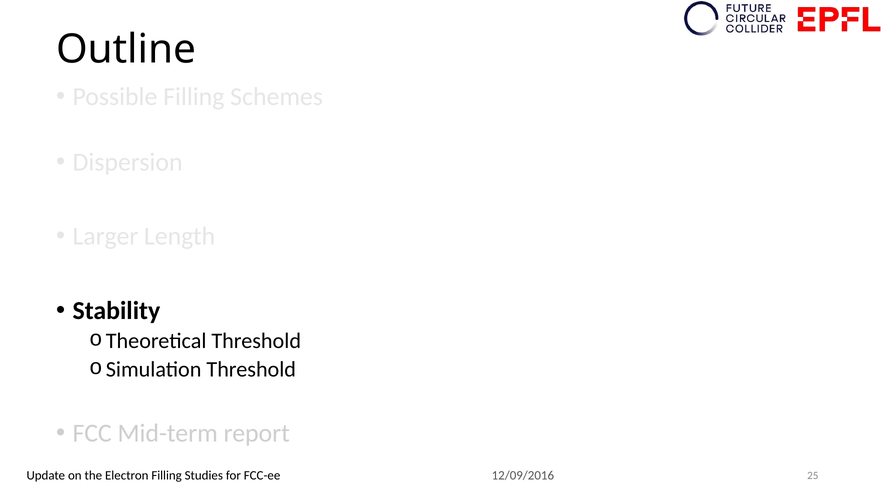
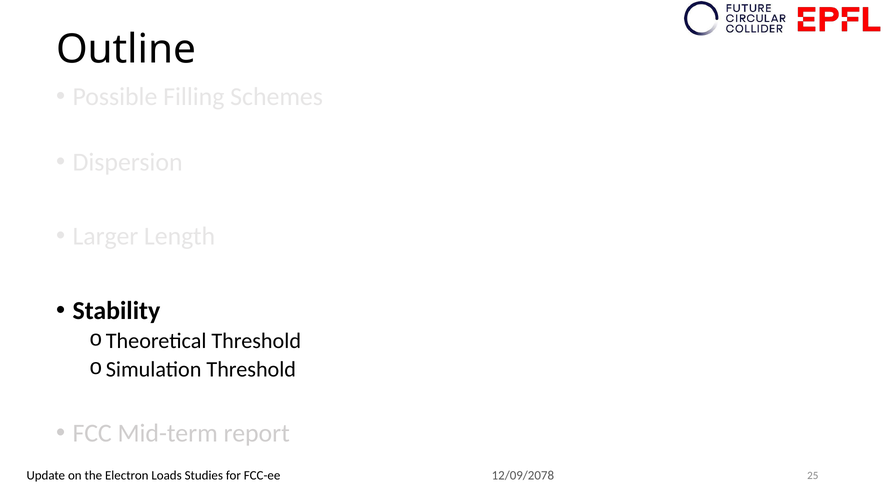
Electron Filling: Filling -> Loads
12/09/2016: 12/09/2016 -> 12/09/2078
